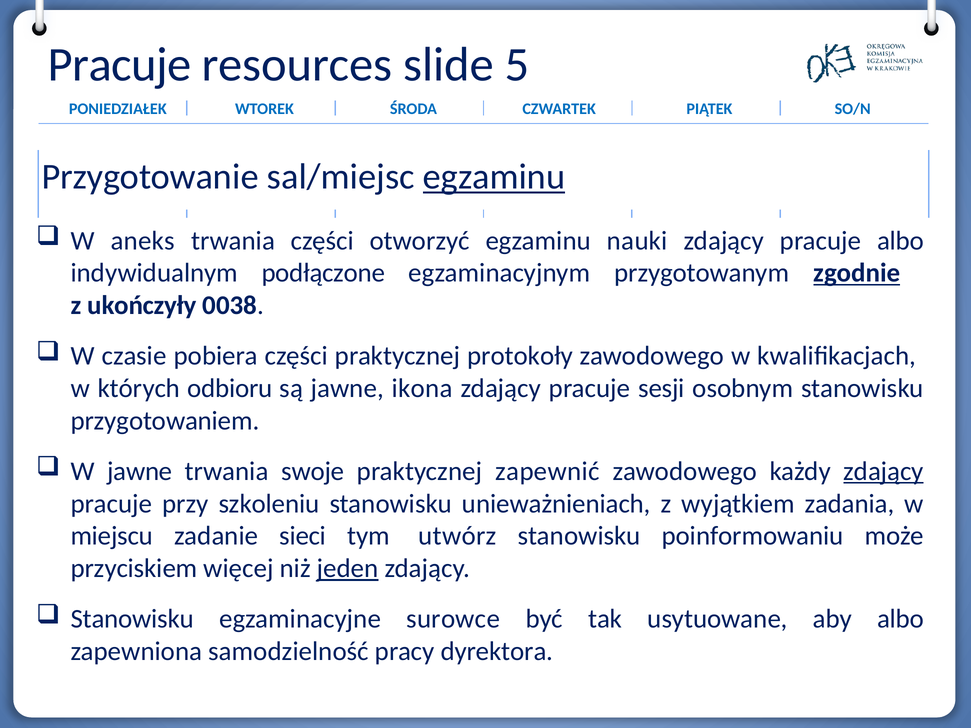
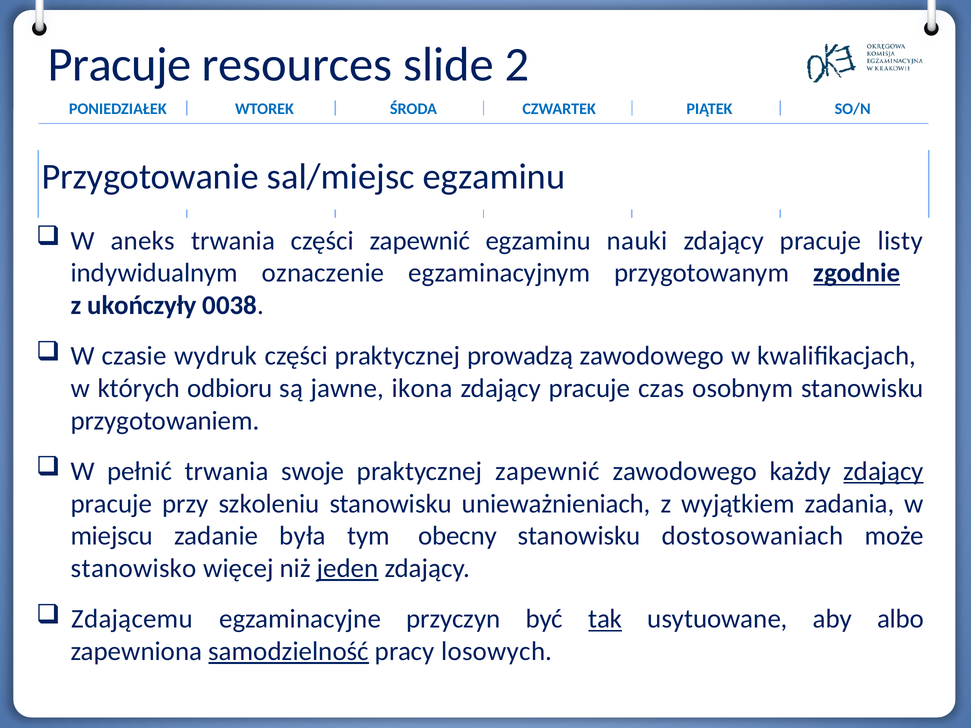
5: 5 -> 2
egzaminu at (494, 177) underline: present -> none
części otworzyć: otworzyć -> zapewnić
pracuje albo: albo -> listy
podłączone: podłączone -> oznaczenie
pobiera: pobiera -> wydruk
protokoły: protokoły -> prowadzą
sesji: sesji -> czas
W jawne: jawne -> pełnić
sieci: sieci -> była
utwórz: utwórz -> obecny
poinformowaniu: poinformowaniu -> dostosowaniach
przyciskiem: przyciskiem -> stanowisko
Stanowisku at (132, 619): Stanowisku -> Zdającemu
surowce: surowce -> przyczyn
tak underline: none -> present
samodzielność underline: none -> present
dyrektora: dyrektora -> losowych
